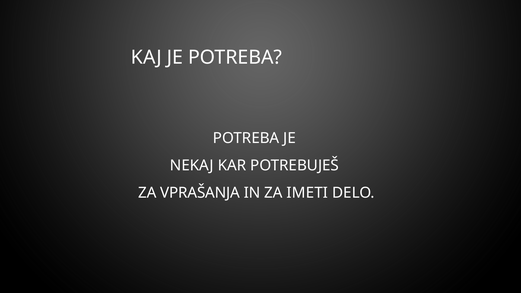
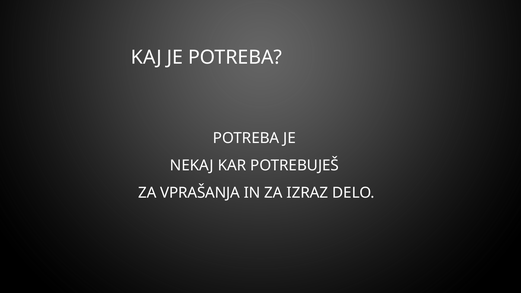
IMETI: IMETI -> IZRAZ
